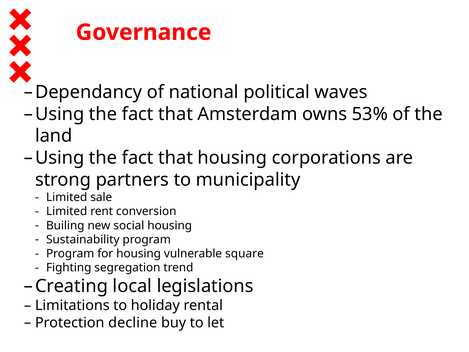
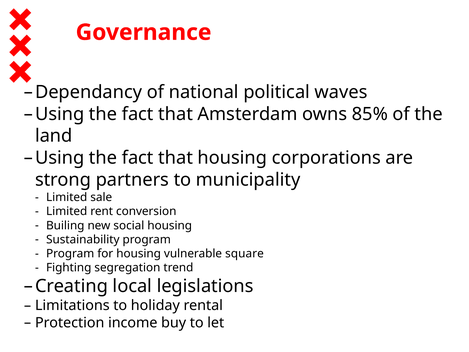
53%: 53% -> 85%
decline: decline -> income
